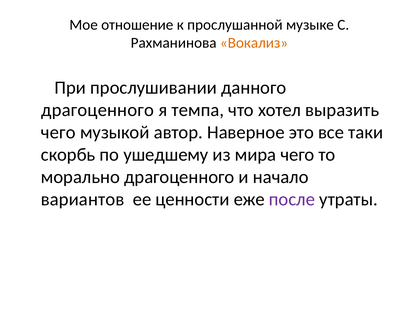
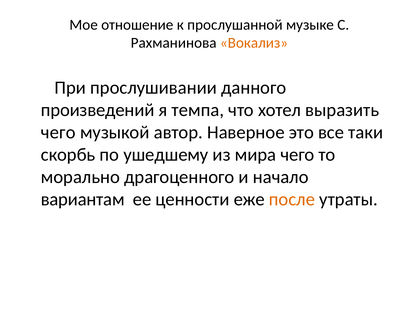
драгоценного at (97, 110): драгоценного -> произведений
вариантов: вариантов -> вариантам
после colour: purple -> orange
